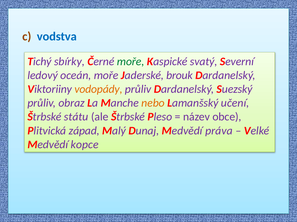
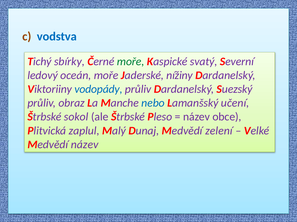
brouk: brouk -> nížiny
vodopády colour: orange -> blue
nebo colour: orange -> blue
státu: státu -> sokol
západ: západ -> zaplul
práva: práva -> zelení
Medvědí kopce: kopce -> název
